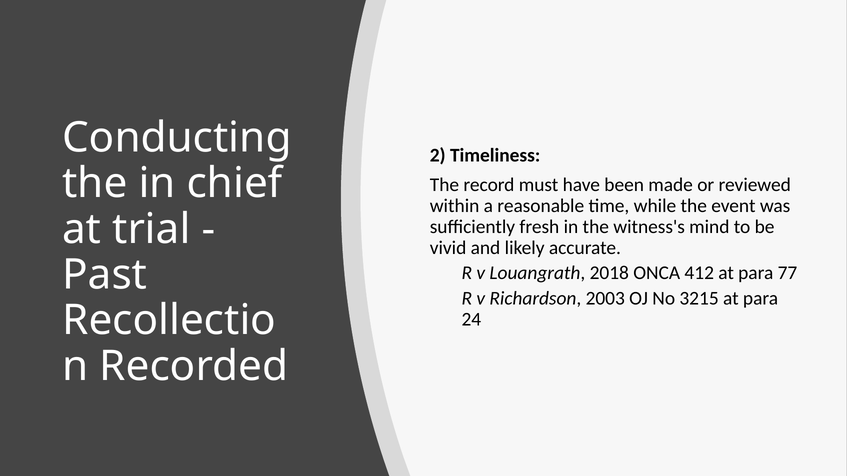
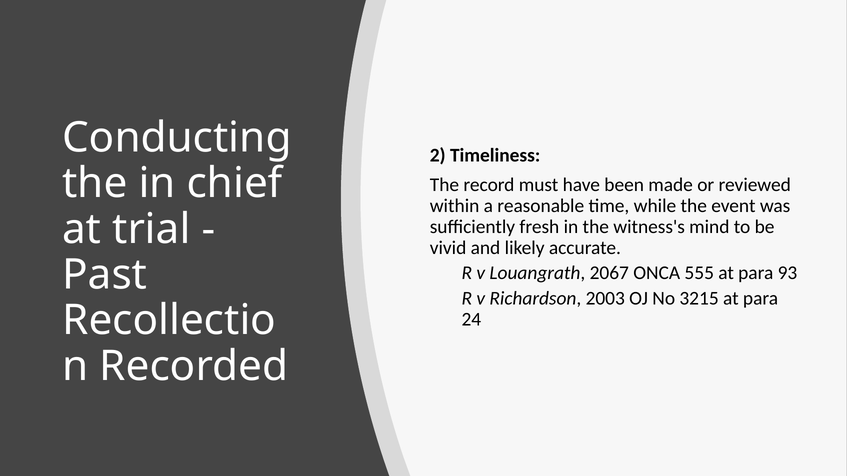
2018: 2018 -> 2067
412: 412 -> 555
77: 77 -> 93
